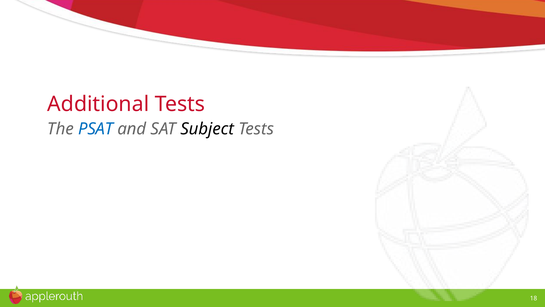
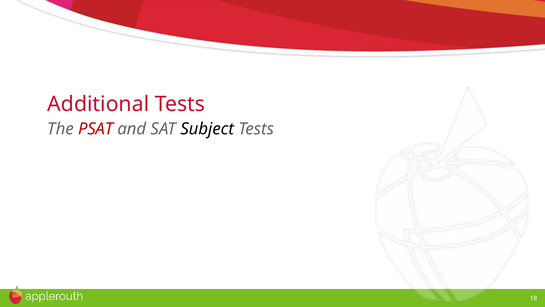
PSAT colour: blue -> red
